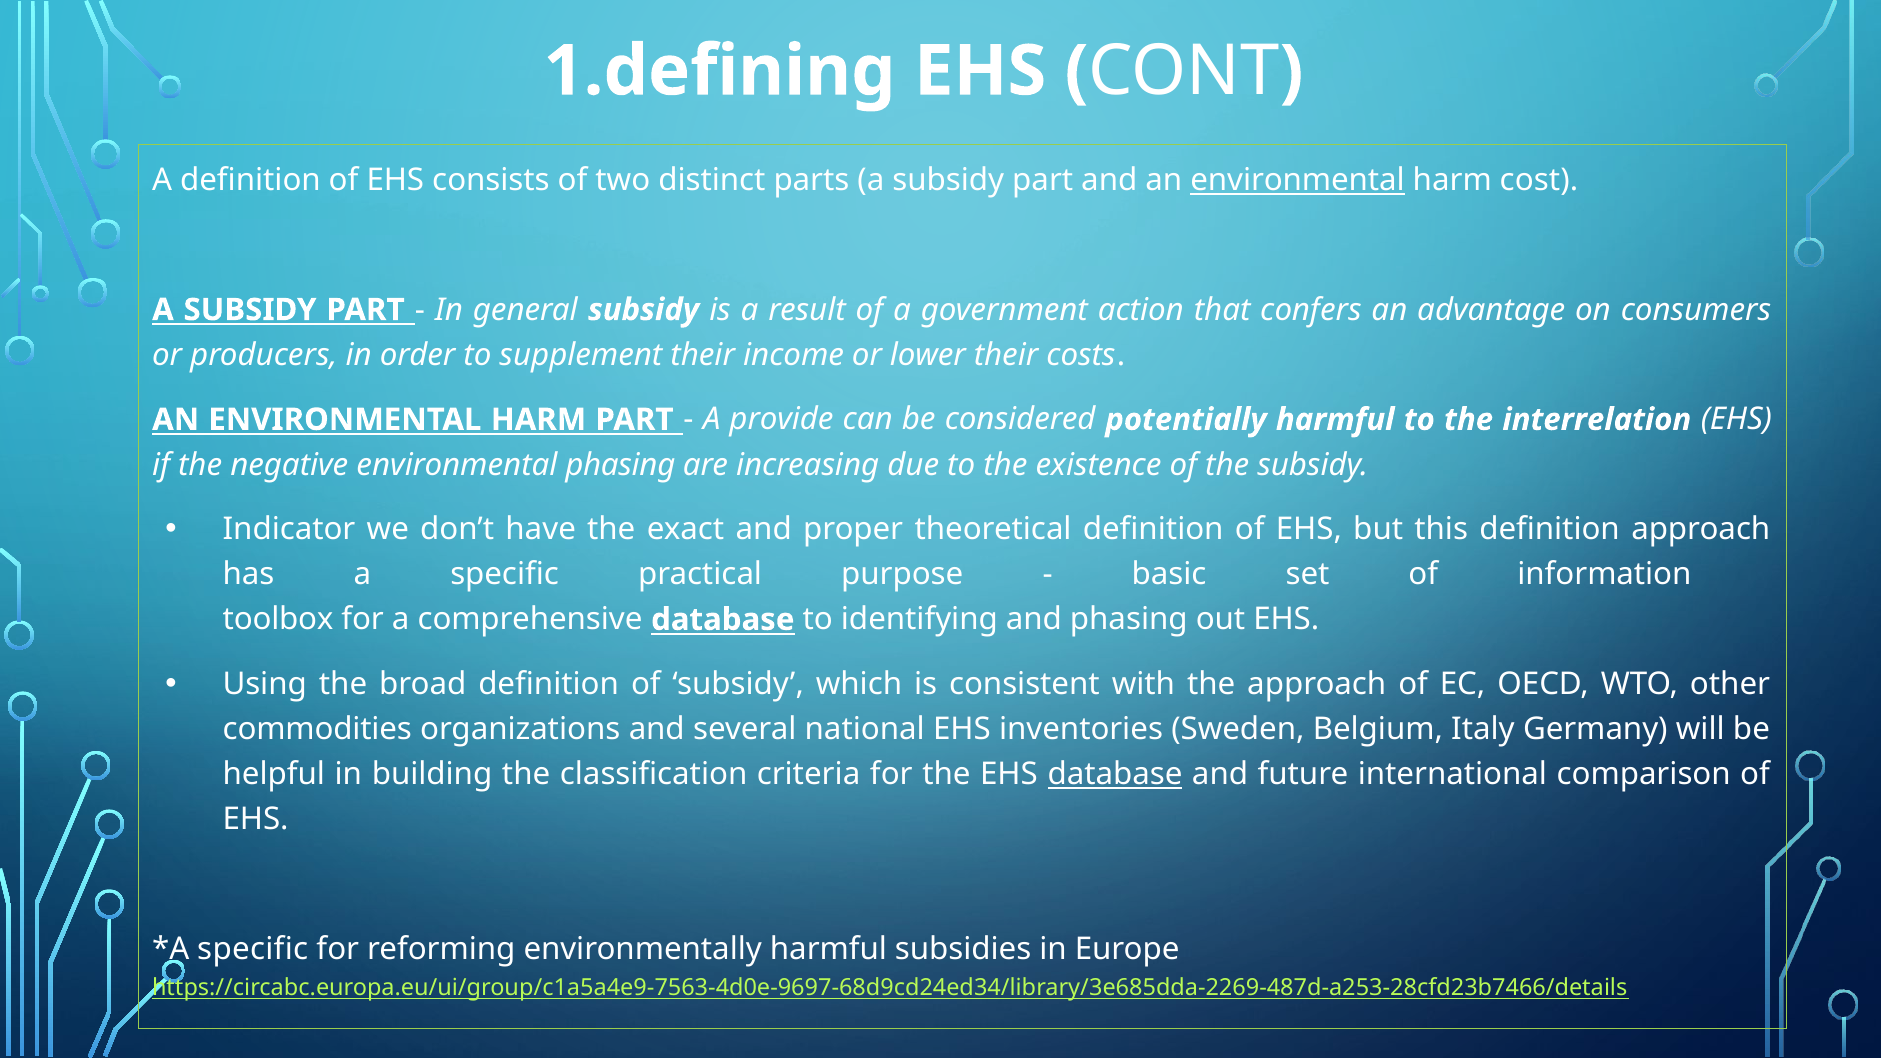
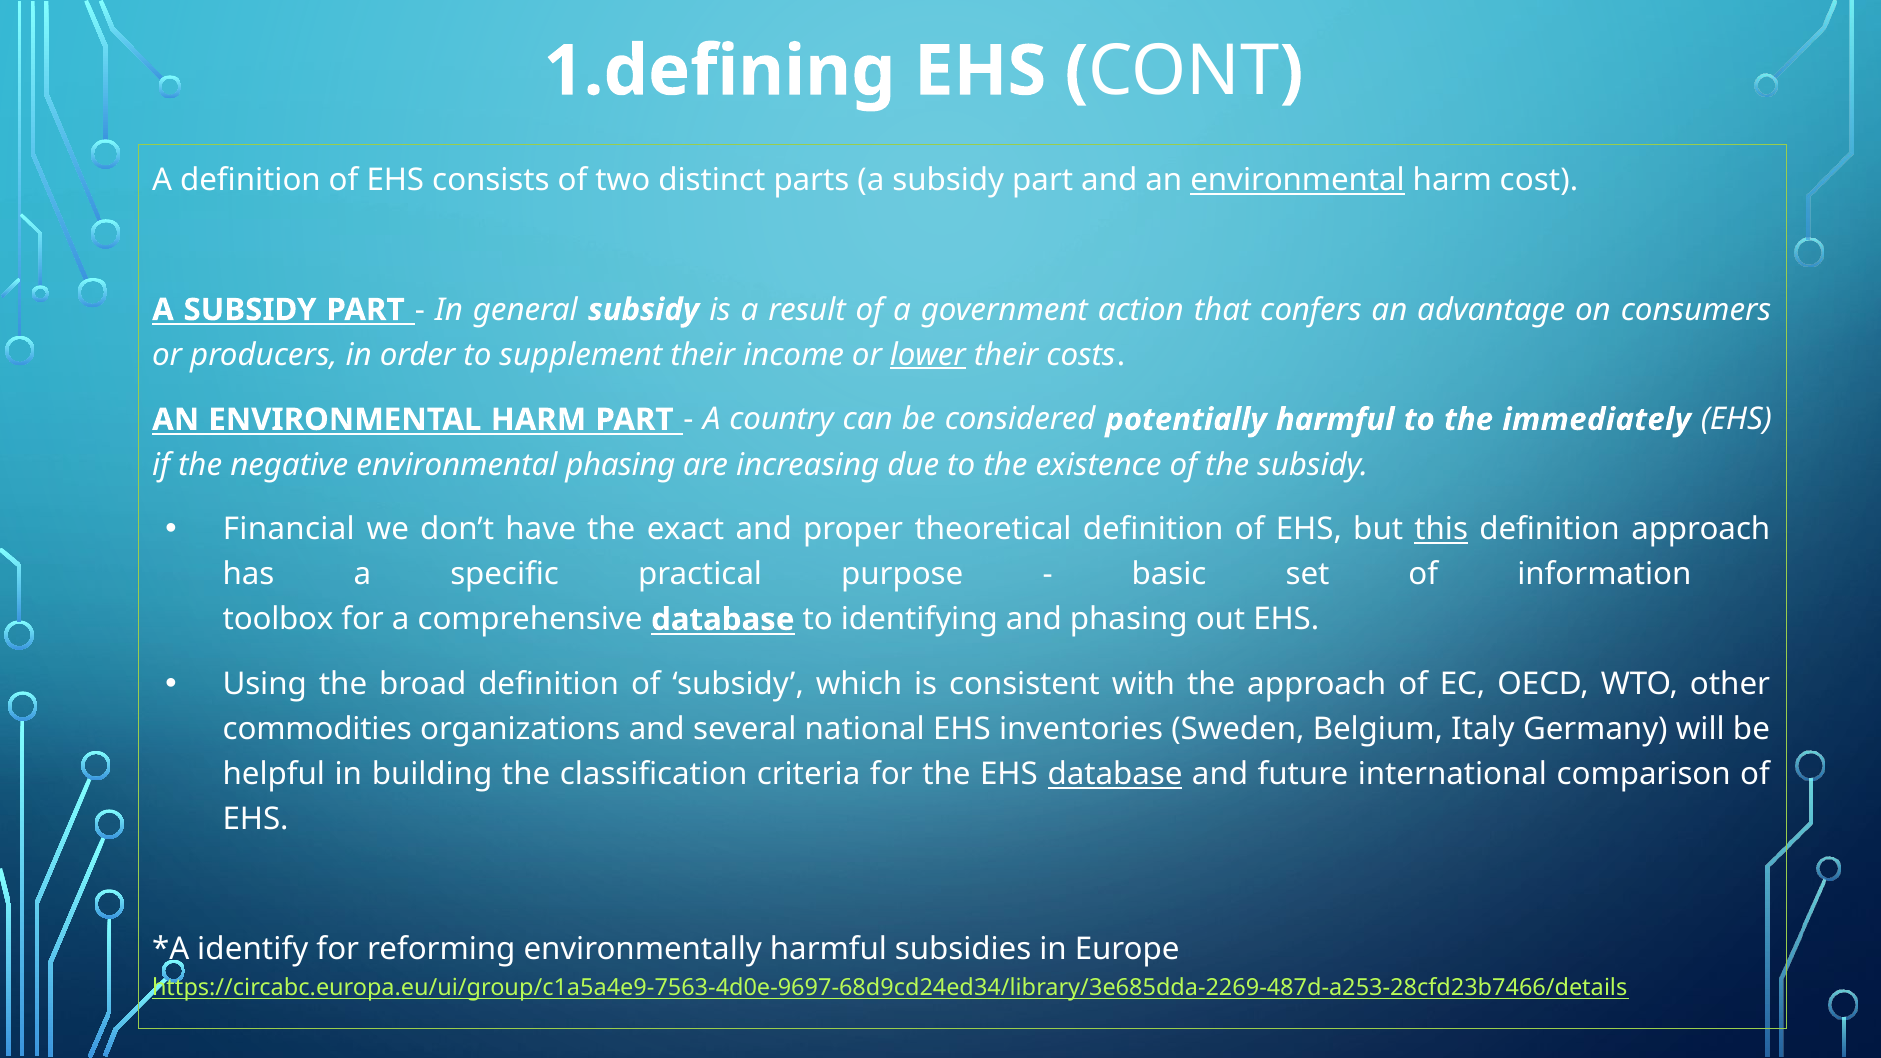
lower underline: none -> present
provide: provide -> country
interrelation: interrelation -> immediately
Indicator: Indicator -> Financial
this underline: none -> present
specific at (253, 949): specific -> identify
